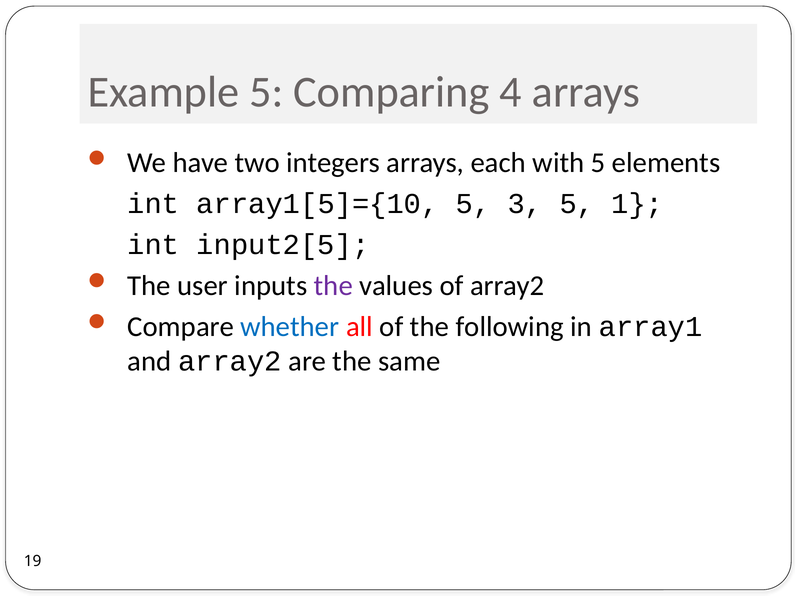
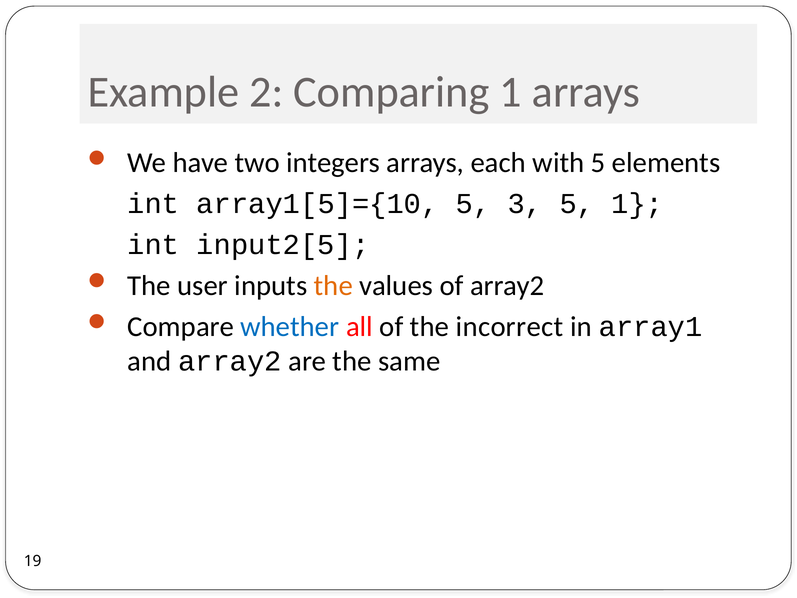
Example 5: 5 -> 2
Comparing 4: 4 -> 1
the at (333, 286) colour: purple -> orange
following: following -> incorrect
